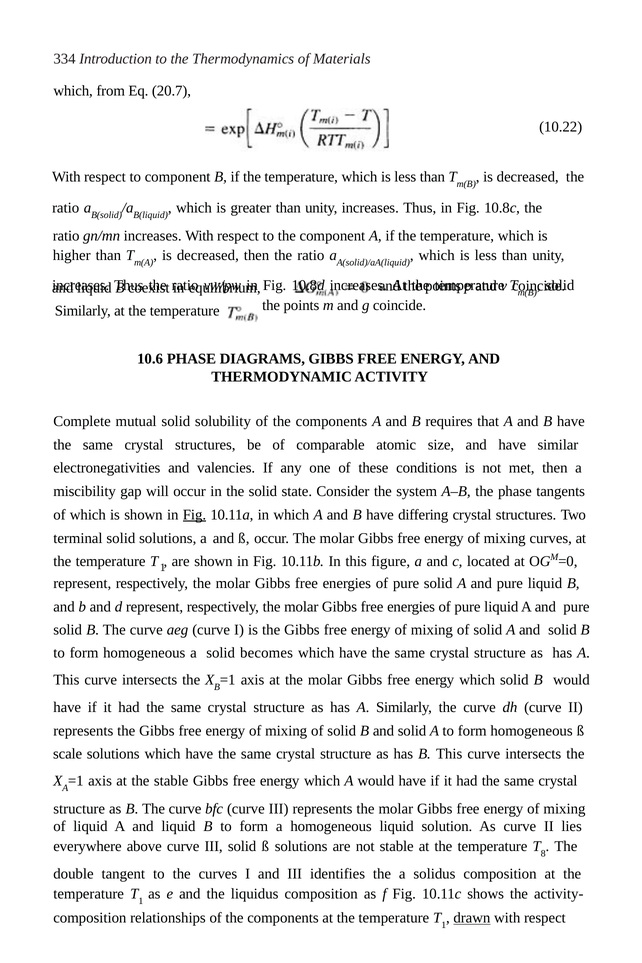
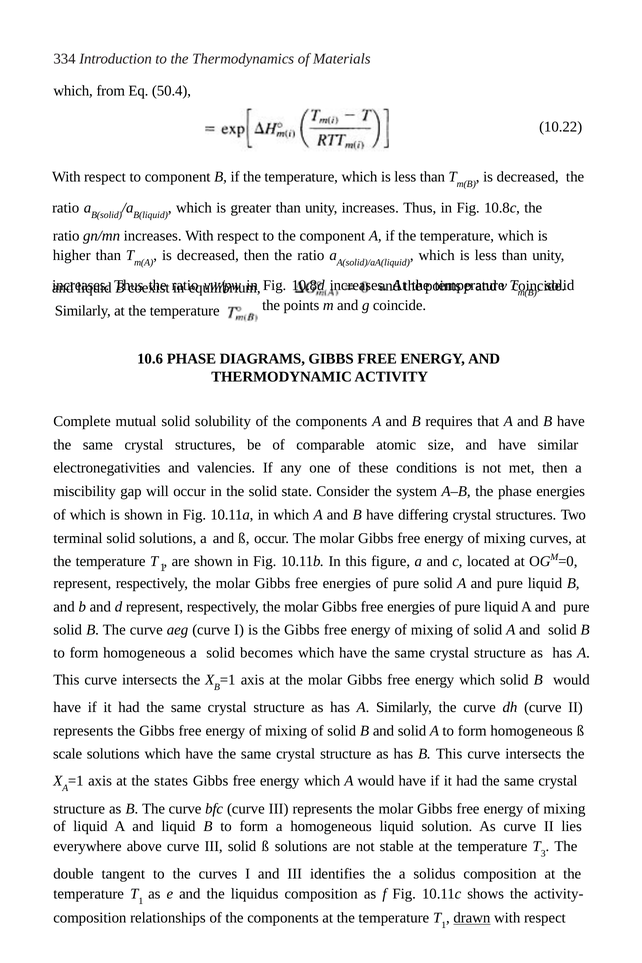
20.7: 20.7 -> 50.4
phase tangents: tangents -> energies
Fig at (194, 515) underline: present -> none
the stable: stable -> states
8: 8 -> 3
